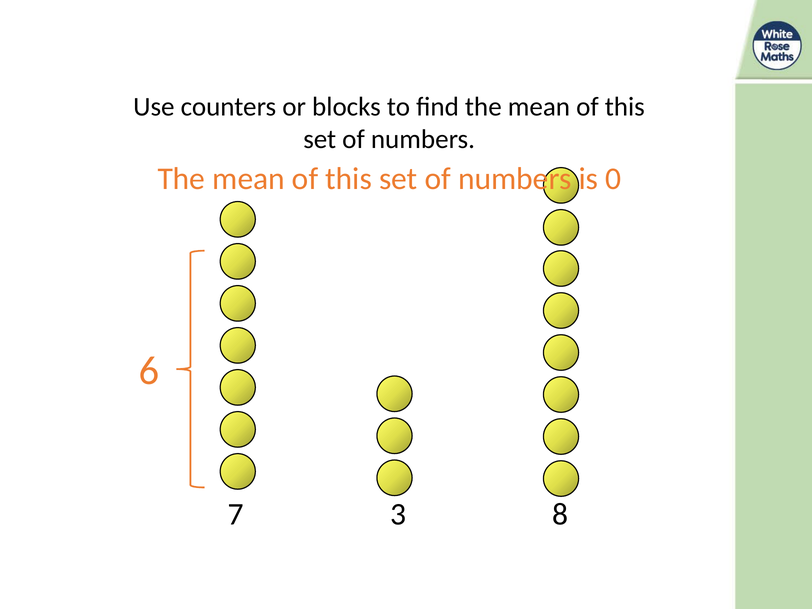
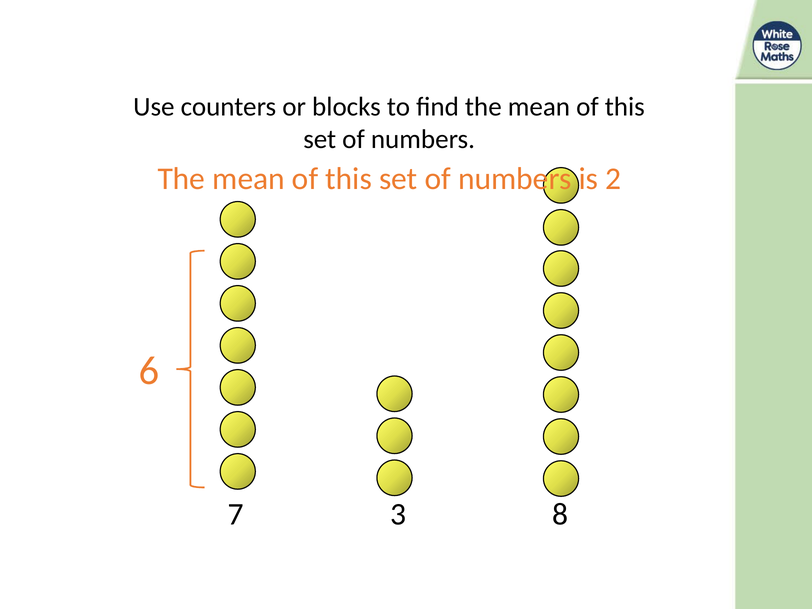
0: 0 -> 2
